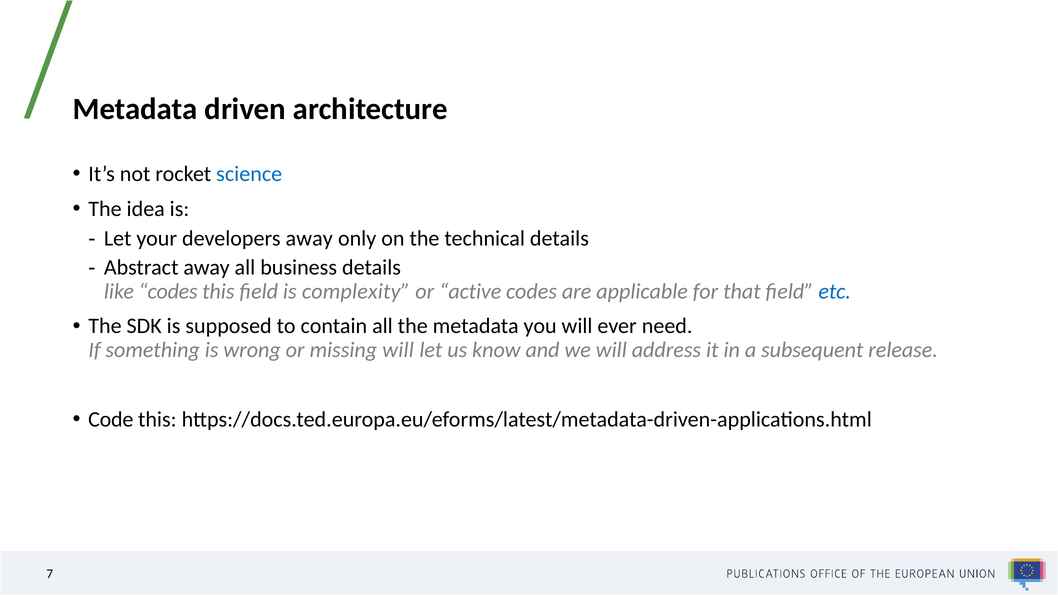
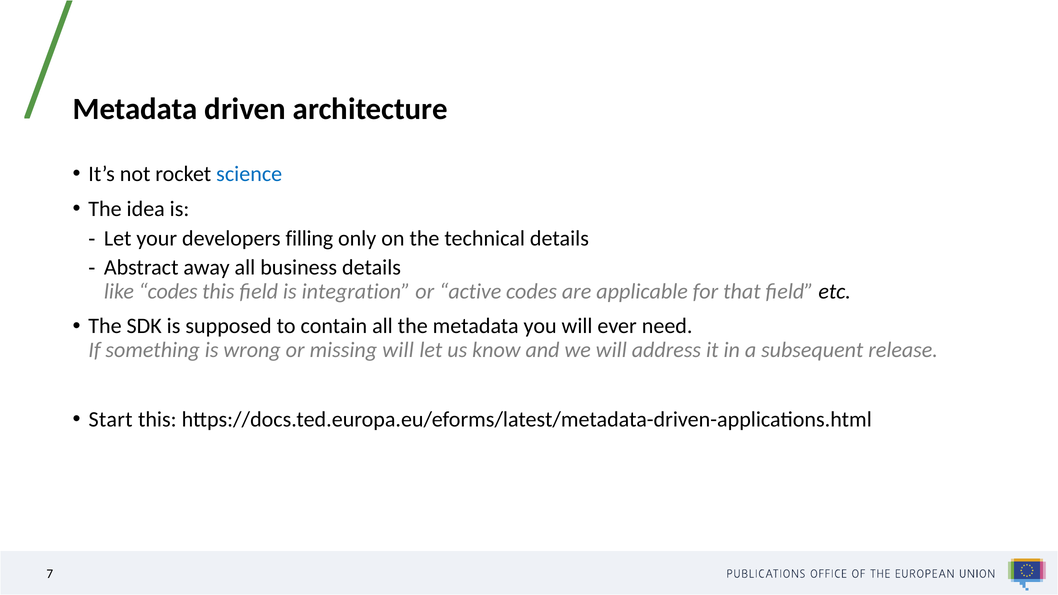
developers away: away -> filling
complexity: complexity -> integration
etc colour: blue -> black
Code: Code -> Start
